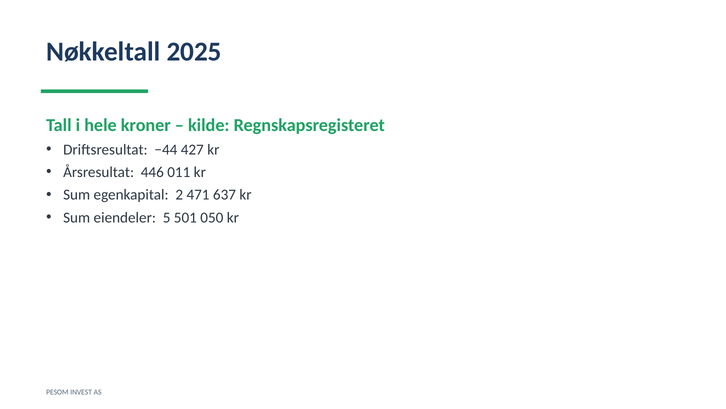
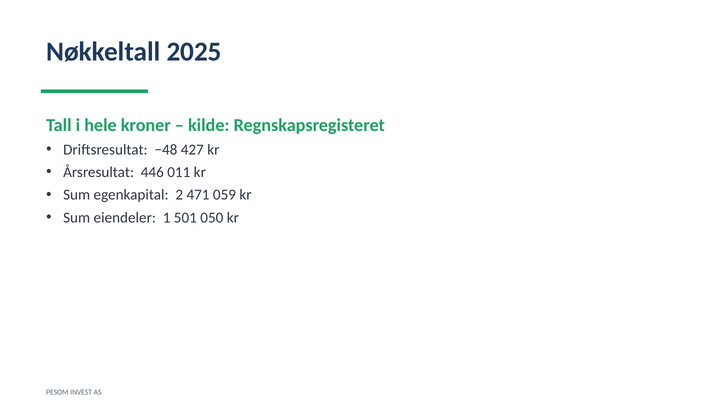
−44: −44 -> −48
637: 637 -> 059
5: 5 -> 1
